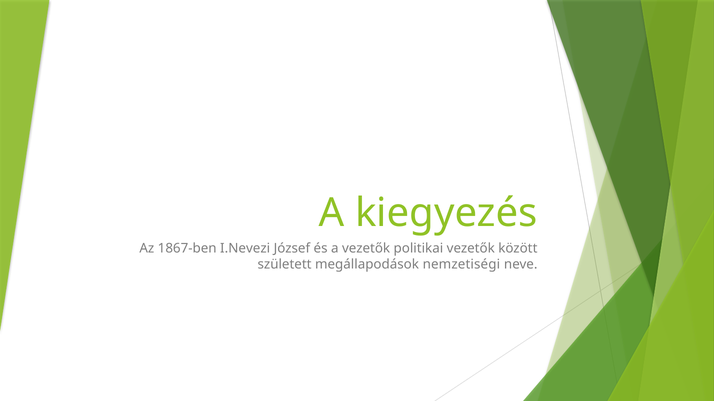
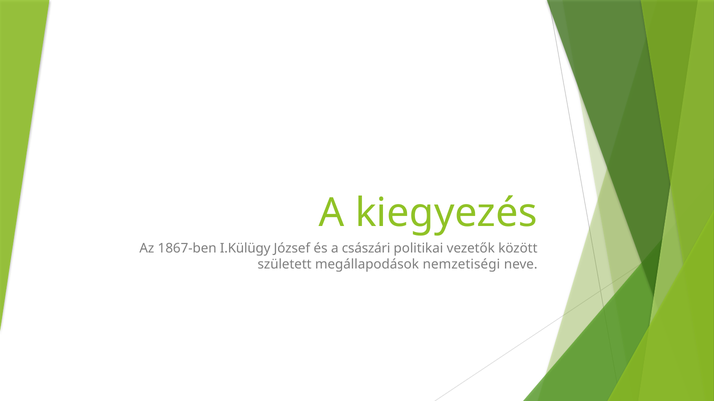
I.Nevezi: I.Nevezi -> I.Külügy
a vezetők: vezetők -> császári
